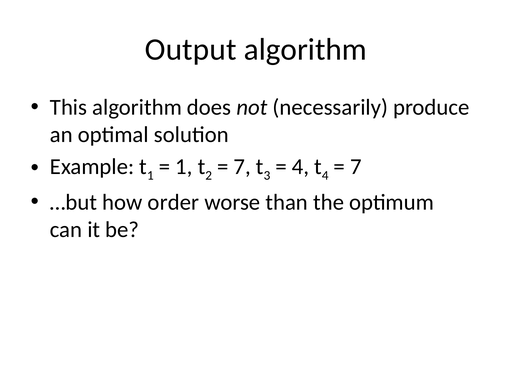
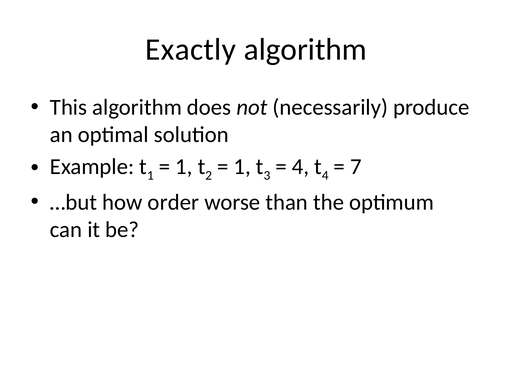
Output: Output -> Exactly
7 at (242, 167): 7 -> 1
